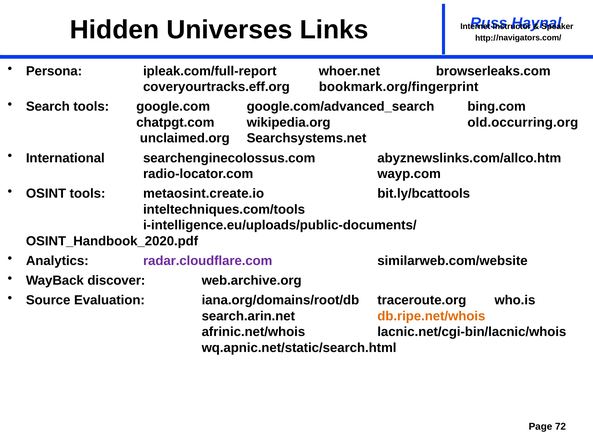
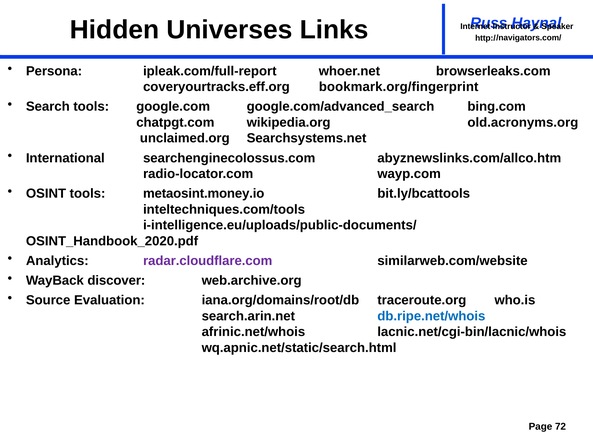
old.occurring.org: old.occurring.org -> old.acronyms.org
metaosint.create.io: metaosint.create.io -> metaosint.money.io
db.ripe.net/whois colour: orange -> blue
